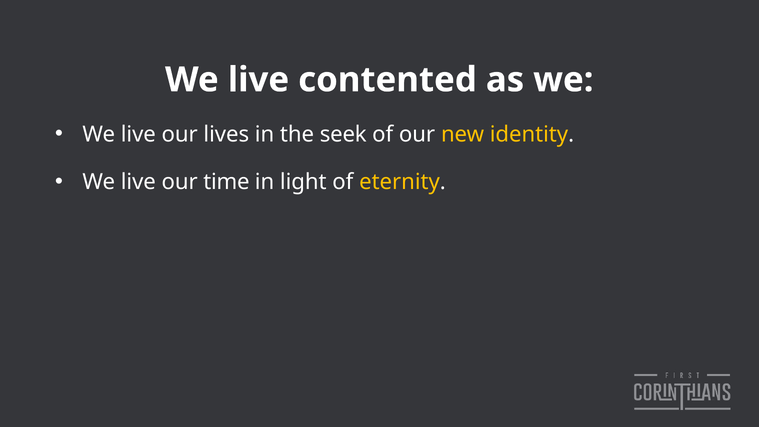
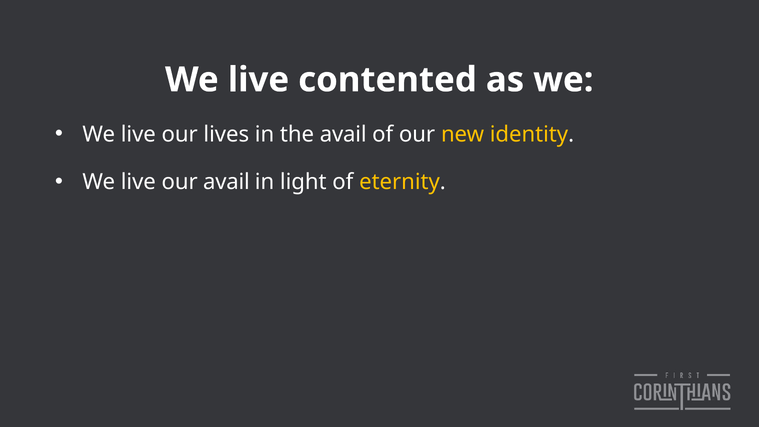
the seek: seek -> avail
our time: time -> avail
